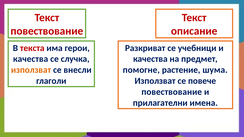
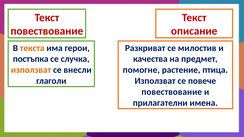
текста colour: red -> orange
учебници: учебници -> милостив
качества at (31, 59): качества -> постъпка
шума: шума -> птица
